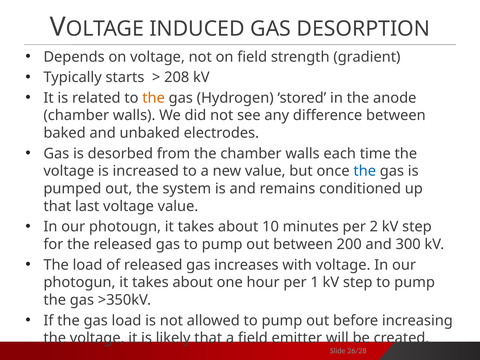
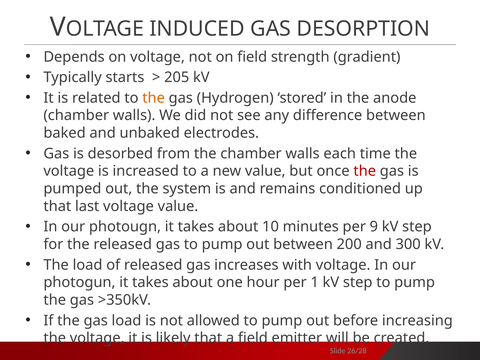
208: 208 -> 205
the at (365, 171) colour: blue -> red
2: 2 -> 9
